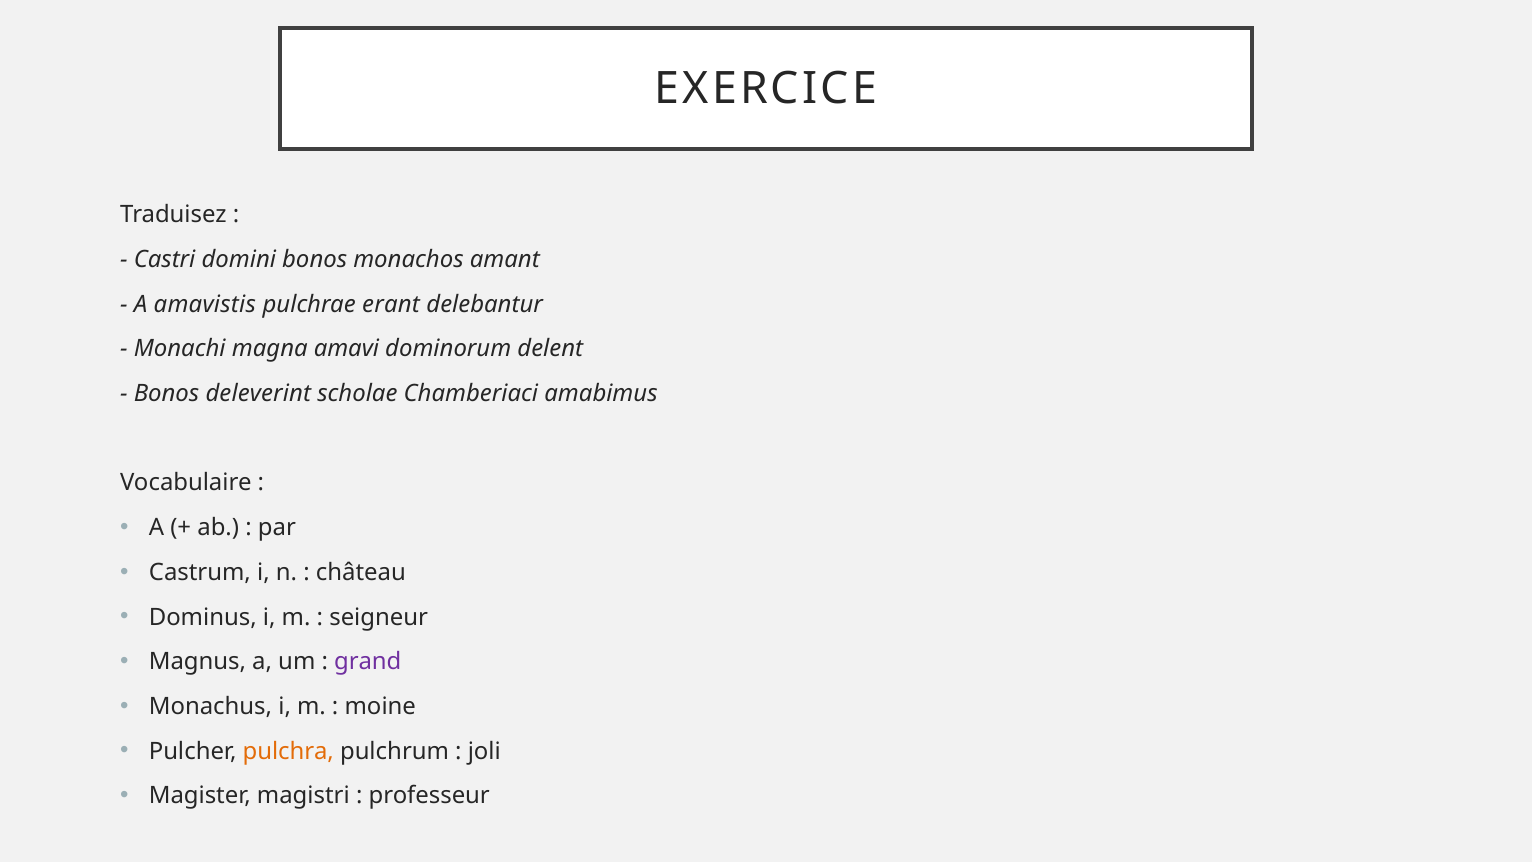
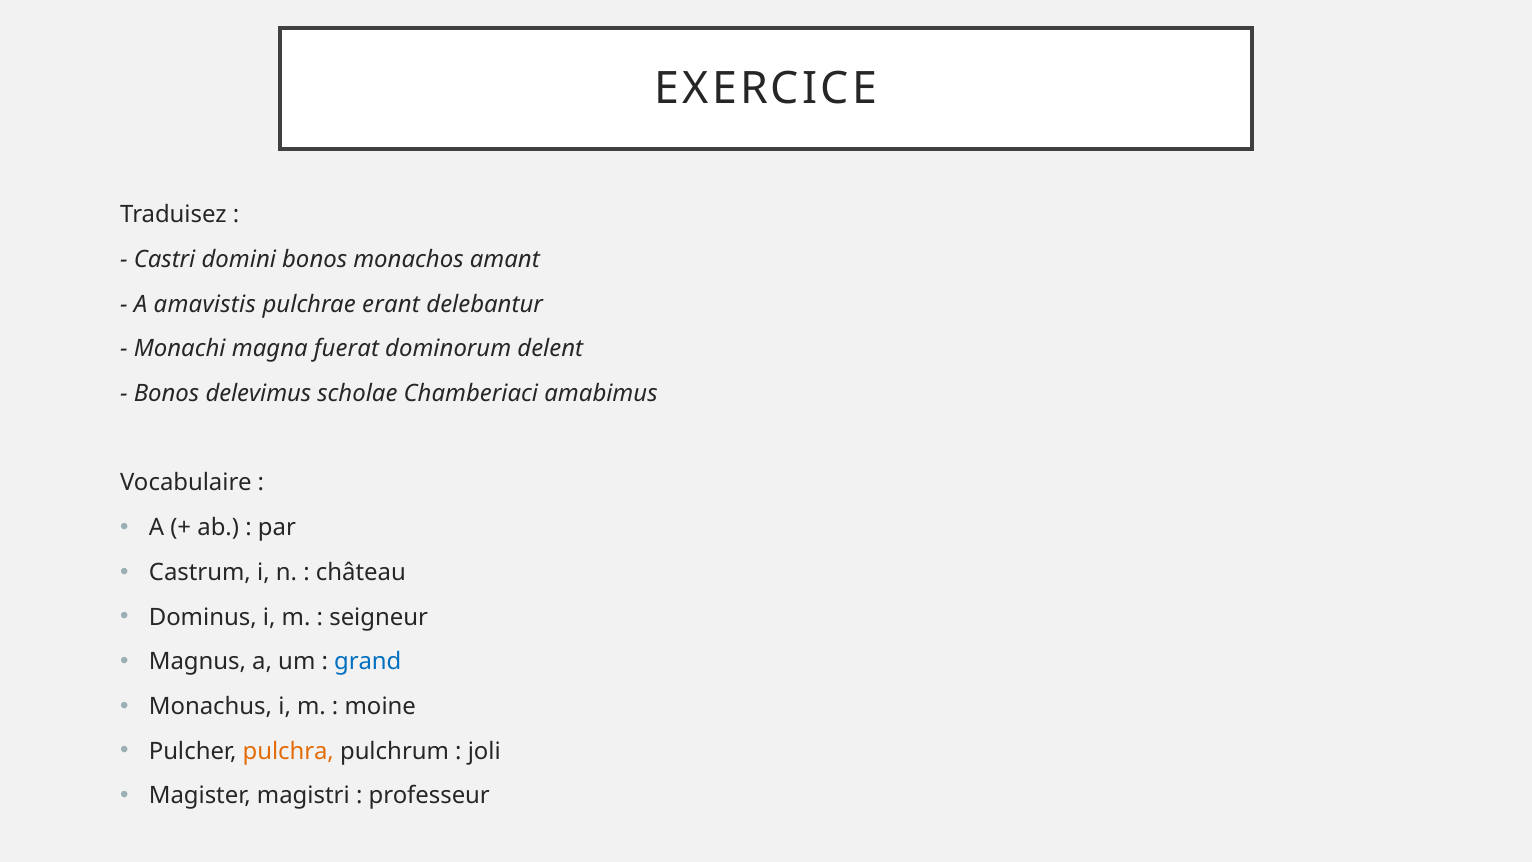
amavi: amavi -> fuerat
deleverint: deleverint -> delevimus
grand colour: purple -> blue
